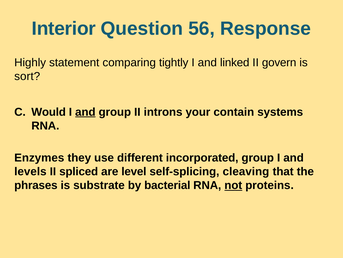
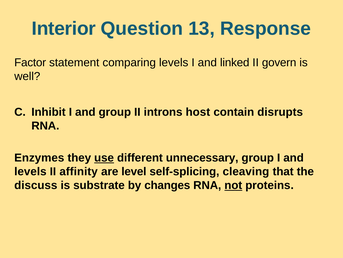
56: 56 -> 13
Highly: Highly -> Factor
comparing tightly: tightly -> levels
sort: sort -> well
Would: Would -> Inhibit
and at (85, 112) underline: present -> none
your: your -> host
systems: systems -> disrupts
use underline: none -> present
incorporated: incorporated -> unnecessary
spliced: spliced -> affinity
phrases: phrases -> discuss
bacterial: bacterial -> changes
